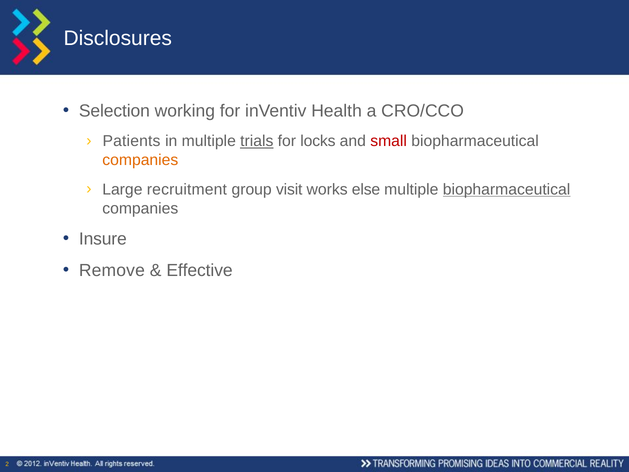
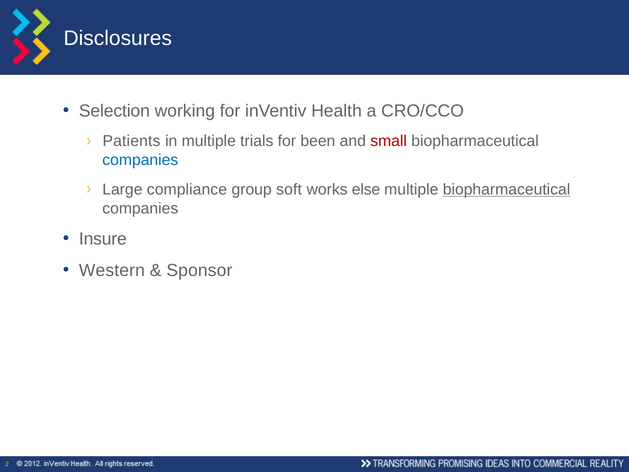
trials underline: present -> none
locks: locks -> been
companies at (140, 160) colour: orange -> blue
recruitment: recruitment -> compliance
visit: visit -> soft
Remove: Remove -> Western
Effective: Effective -> Sponsor
